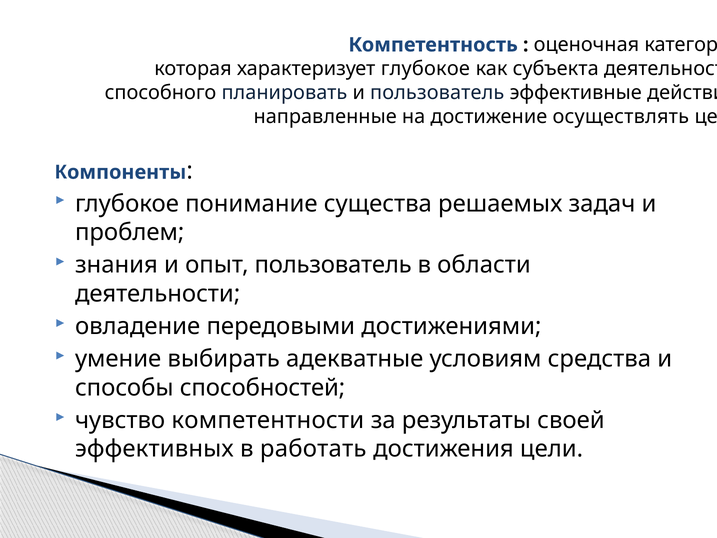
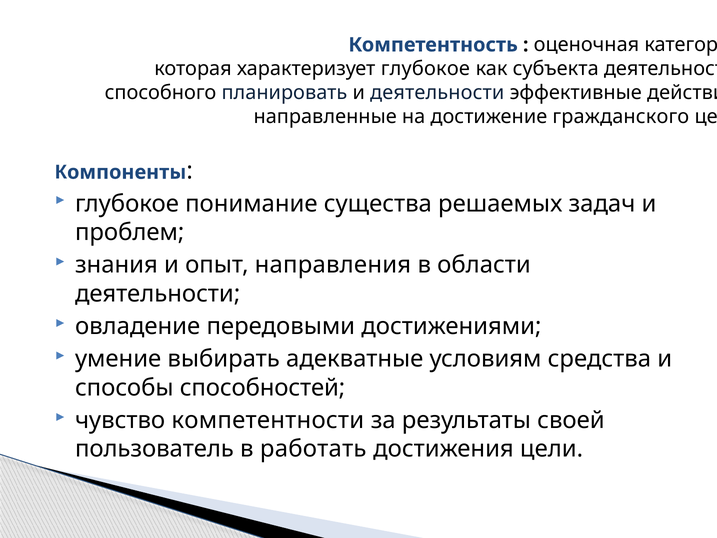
и пользователь: пользователь -> деятельности
осуществлять: осуществлять -> гражданского
опыт пользователь: пользователь -> направления
эффективных: эффективных -> пользователь
